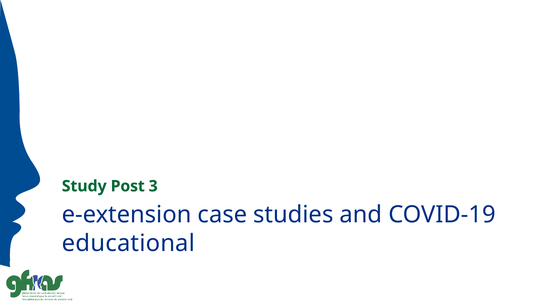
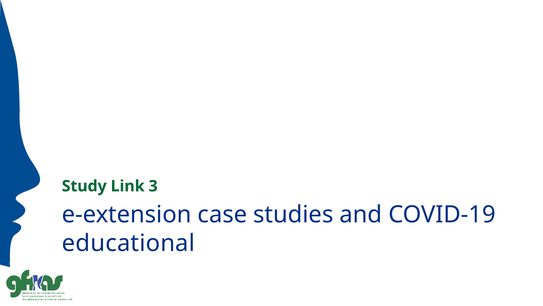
Post: Post -> Link
